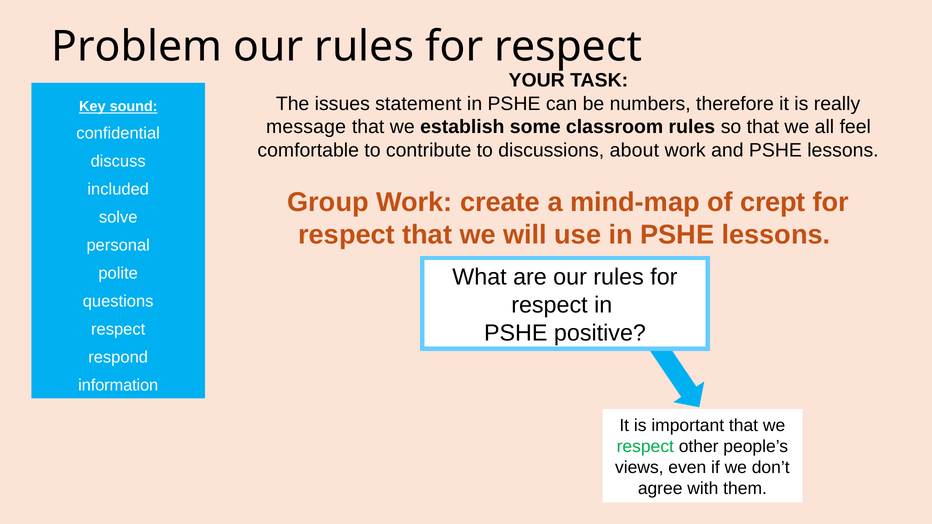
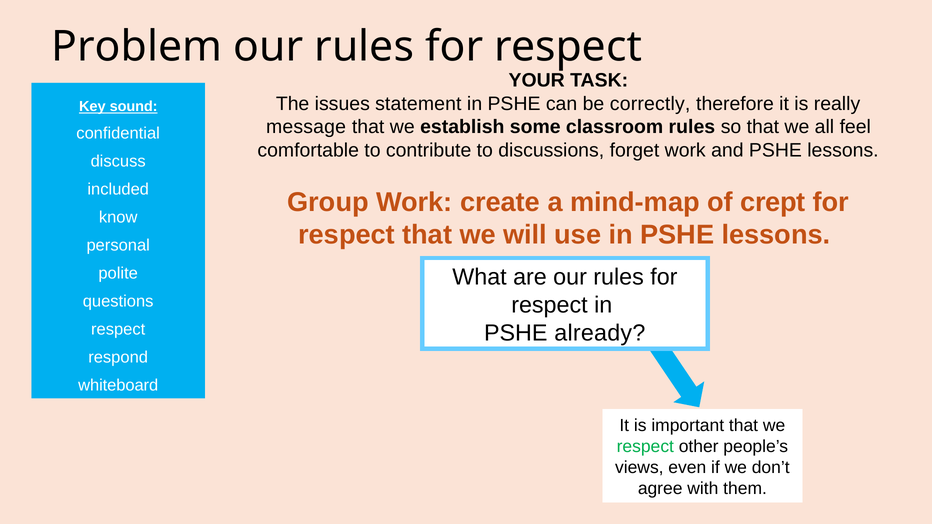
numbers: numbers -> correctly
about: about -> forget
solve: solve -> know
positive: positive -> already
information: information -> whiteboard
